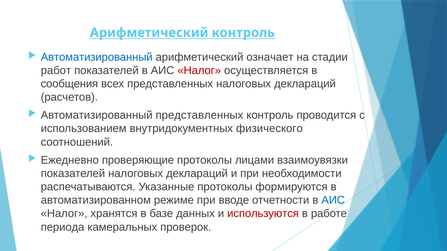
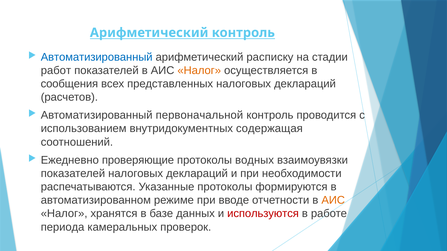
означает: означает -> расписку
Налог at (199, 71) colour: red -> orange
Автоматизированный представленных: представленных -> первоначальной
физического: физического -> содержащая
лицами: лицами -> водных
АИС at (333, 201) colour: blue -> orange
